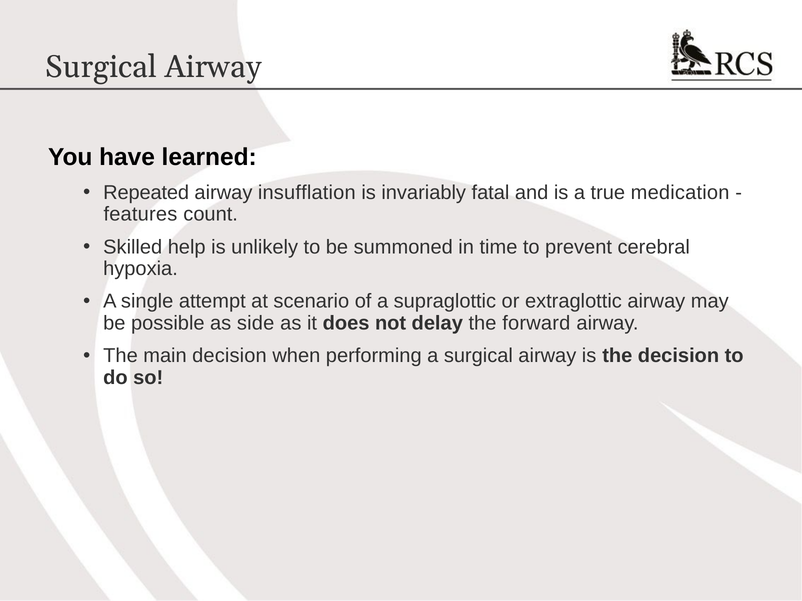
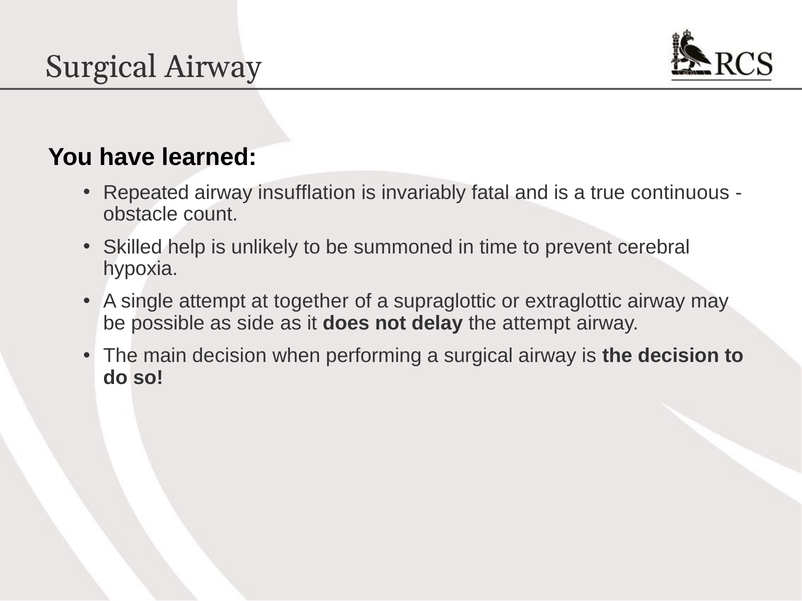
medication: medication -> continuous
features: features -> obstacle
scenario: scenario -> together
the forward: forward -> attempt
